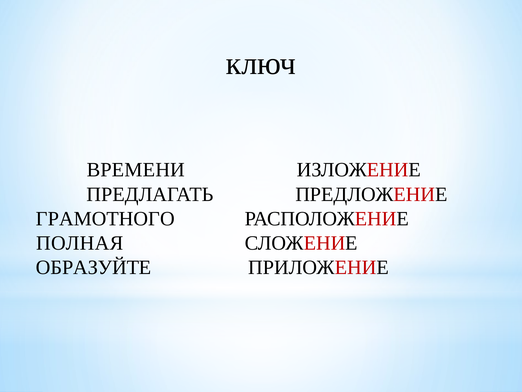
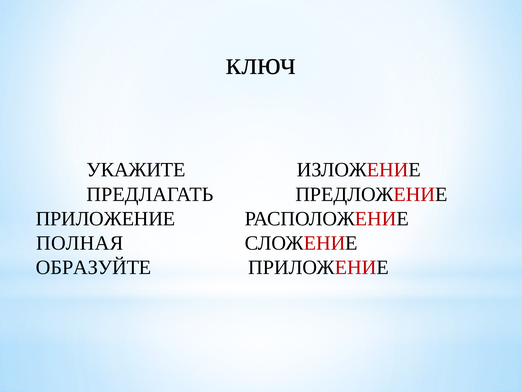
ВРЕМЕНИ: ВРЕМЕНИ -> УКАЖИТЕ
ГРАМОТНОГО at (105, 218): ГРАМОТНОГО -> ПРИЛОЖЕНИЕ
